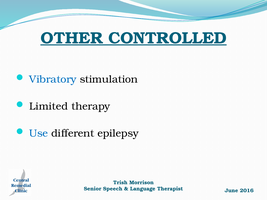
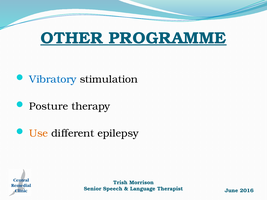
CONTROLLED: CONTROLLED -> PROGRAMME
Limited: Limited -> Posture
Use colour: blue -> orange
